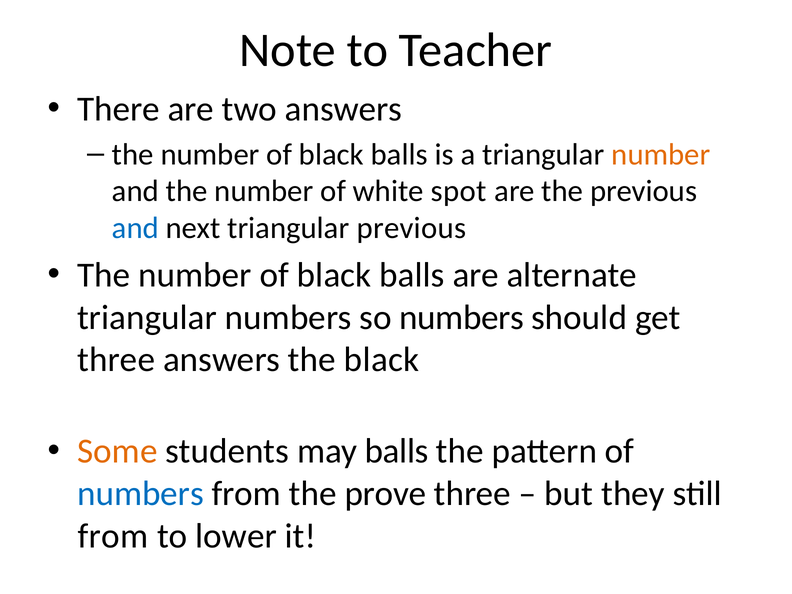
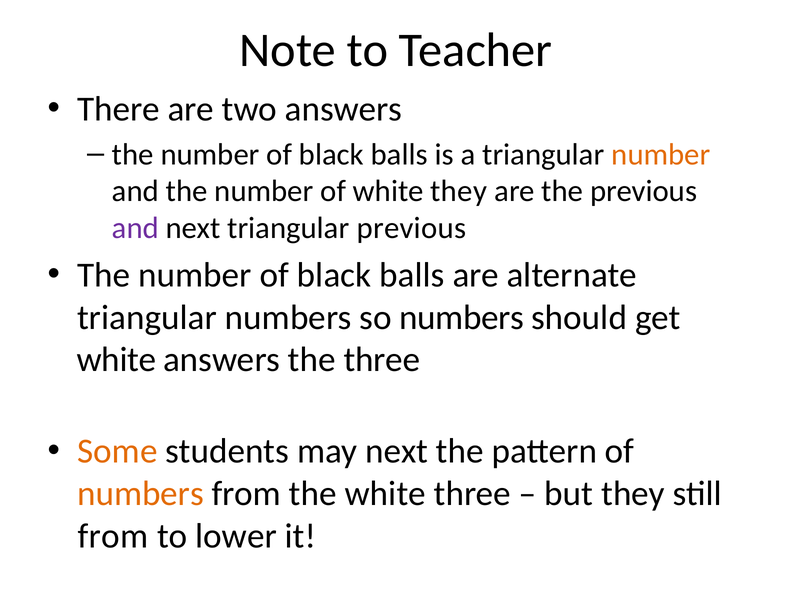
white spot: spot -> they
and at (135, 228) colour: blue -> purple
three at (116, 360): three -> white
the black: black -> three
may balls: balls -> next
numbers at (141, 494) colour: blue -> orange
the prove: prove -> white
